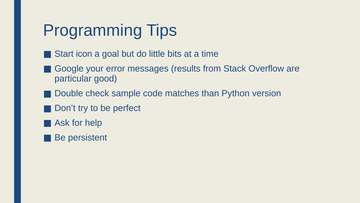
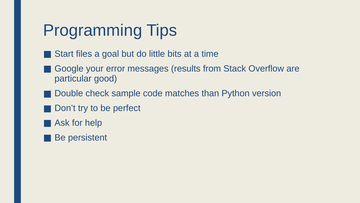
icon: icon -> files
